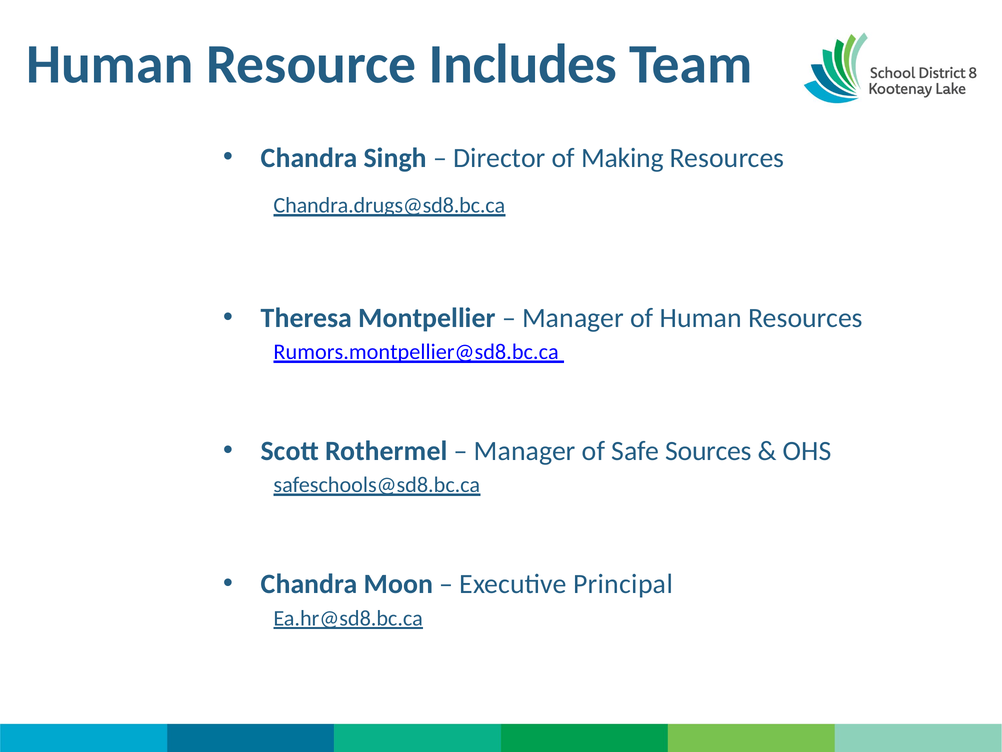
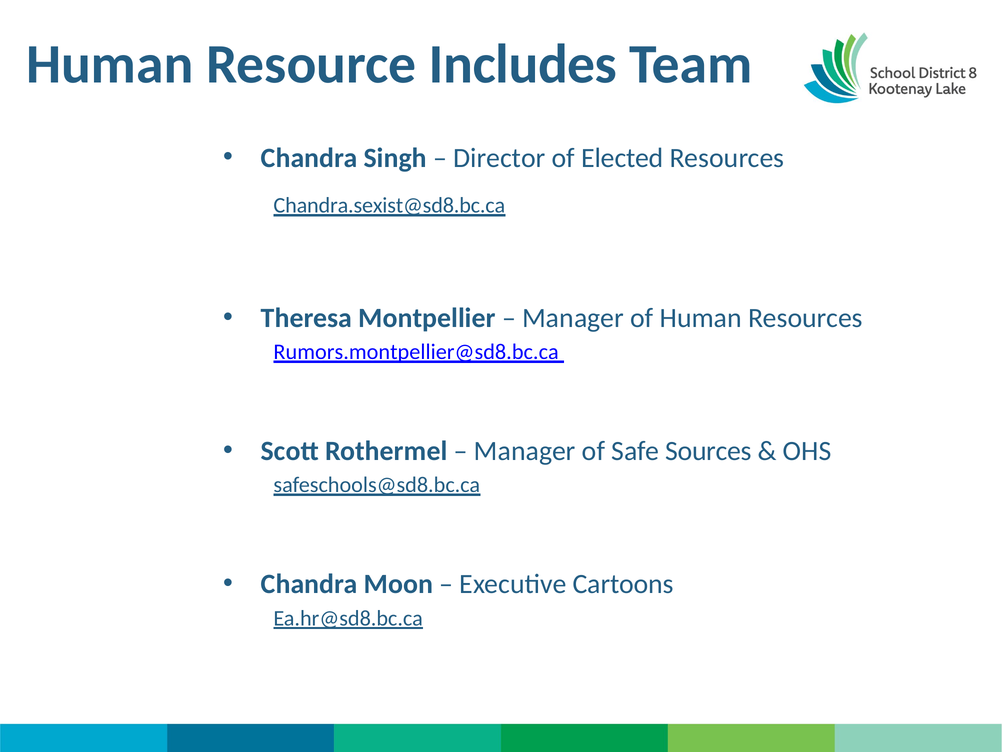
Making: Making -> Elected
Chandra.drugs@sd8.bc.ca: Chandra.drugs@sd8.bc.ca -> Chandra.sexist@sd8.bc.ca
Principal: Principal -> Cartoons
